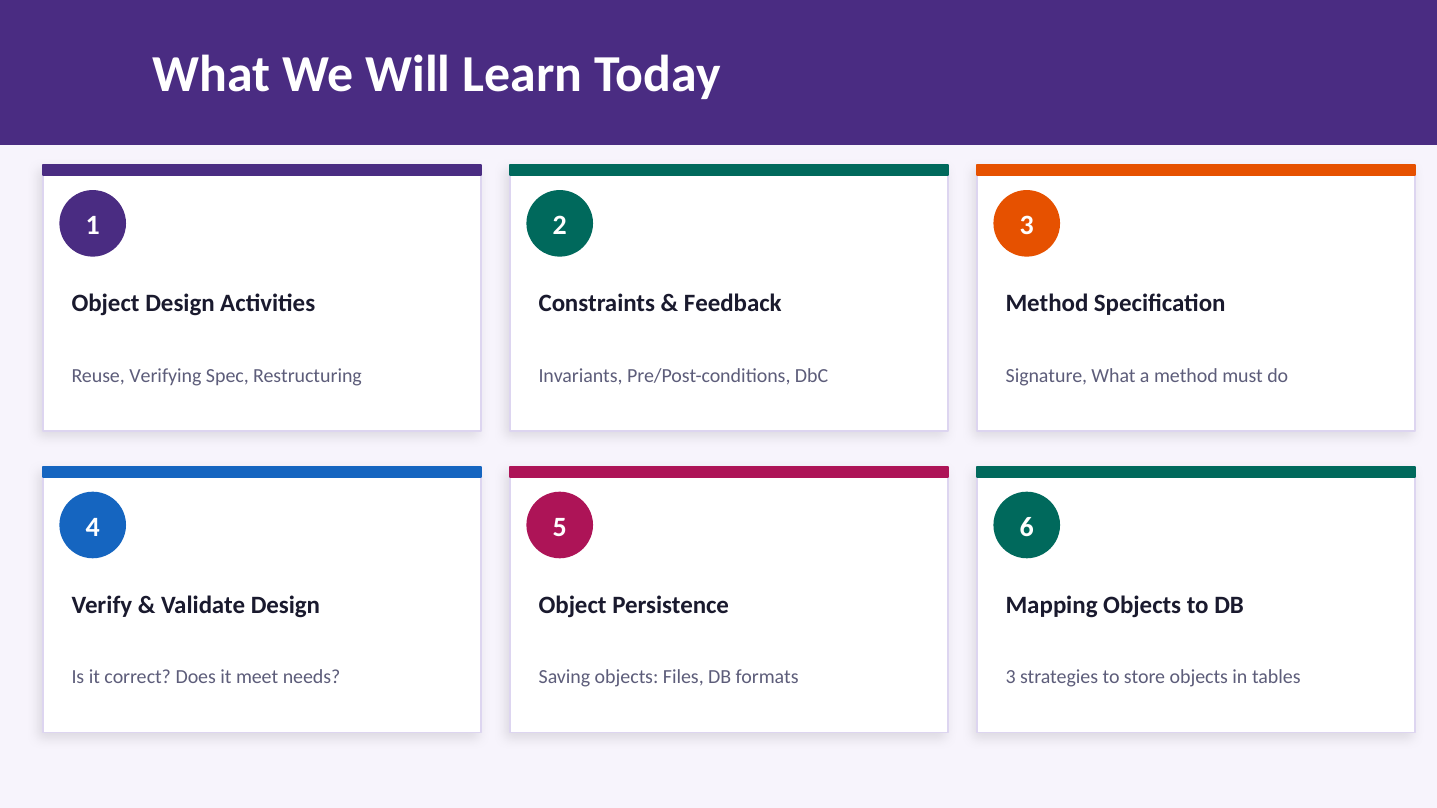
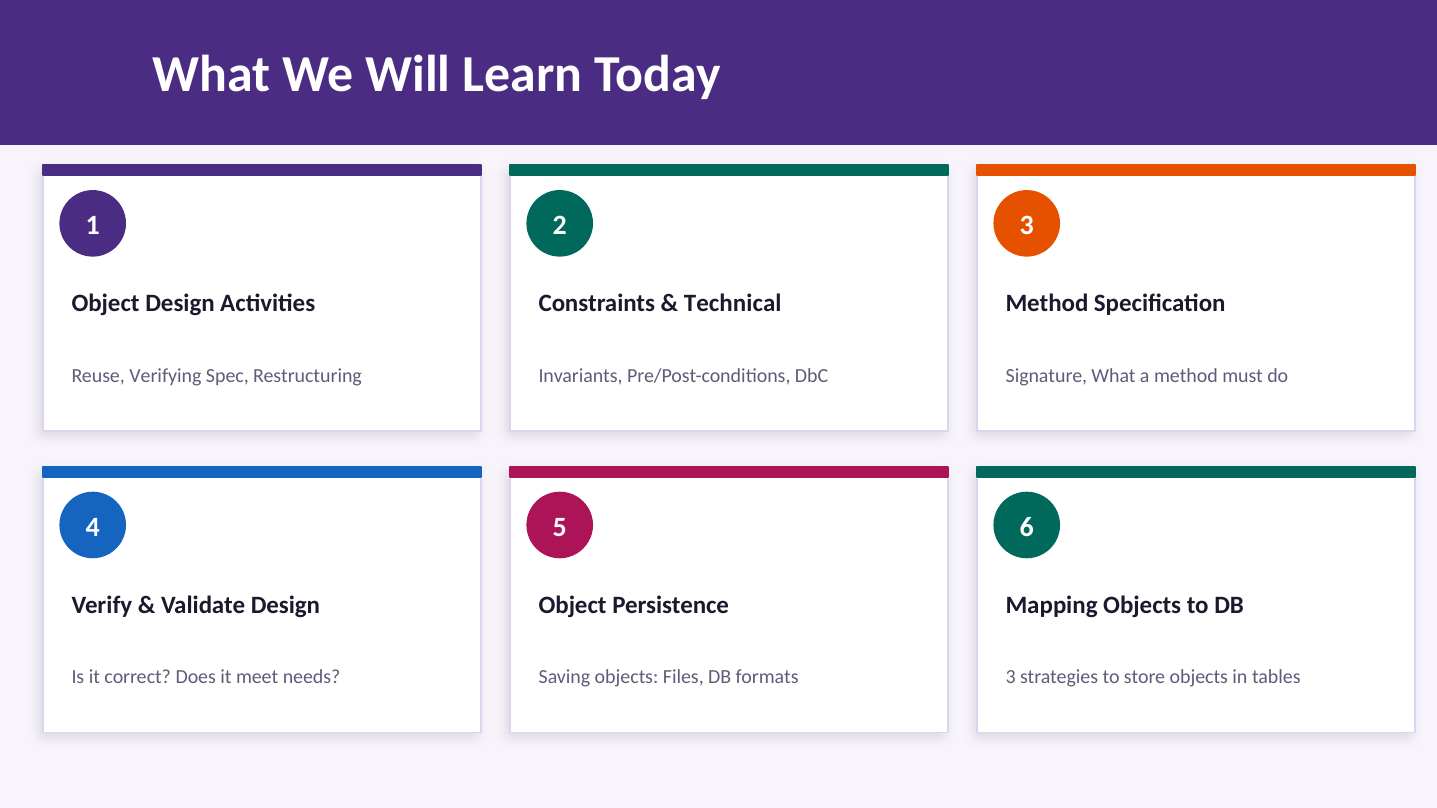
Feedback: Feedback -> Technical
